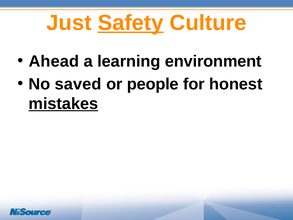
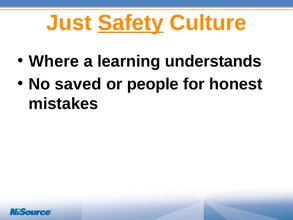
Ahead: Ahead -> Where
environment: environment -> understands
mistakes underline: present -> none
